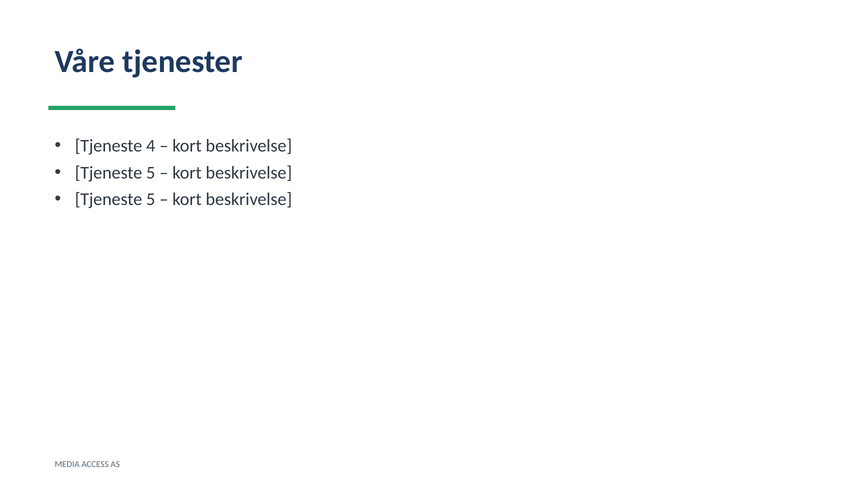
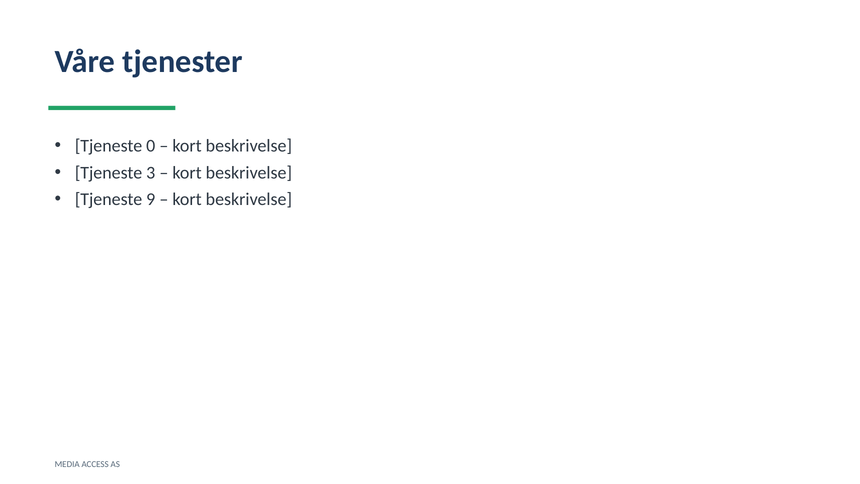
4: 4 -> 0
5 at (151, 173): 5 -> 3
5 at (151, 199): 5 -> 9
